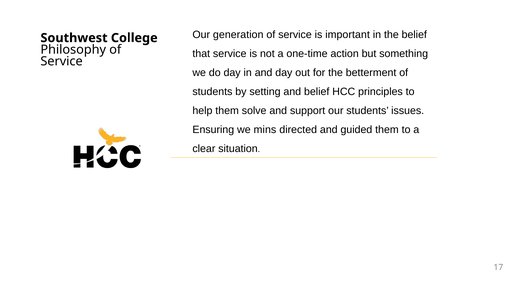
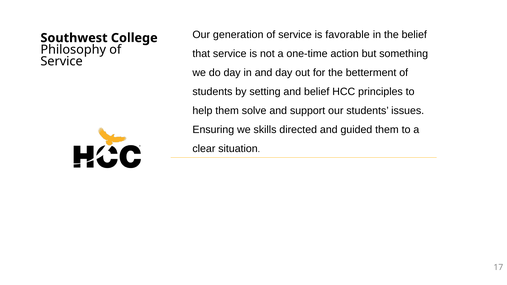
important: important -> favorable
mins: mins -> skills
